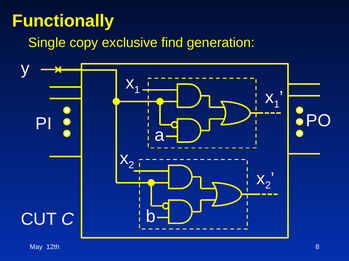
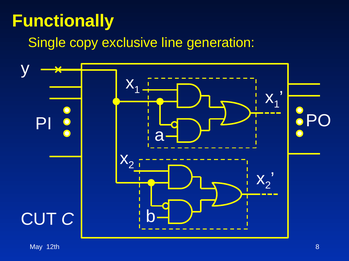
find: find -> line
